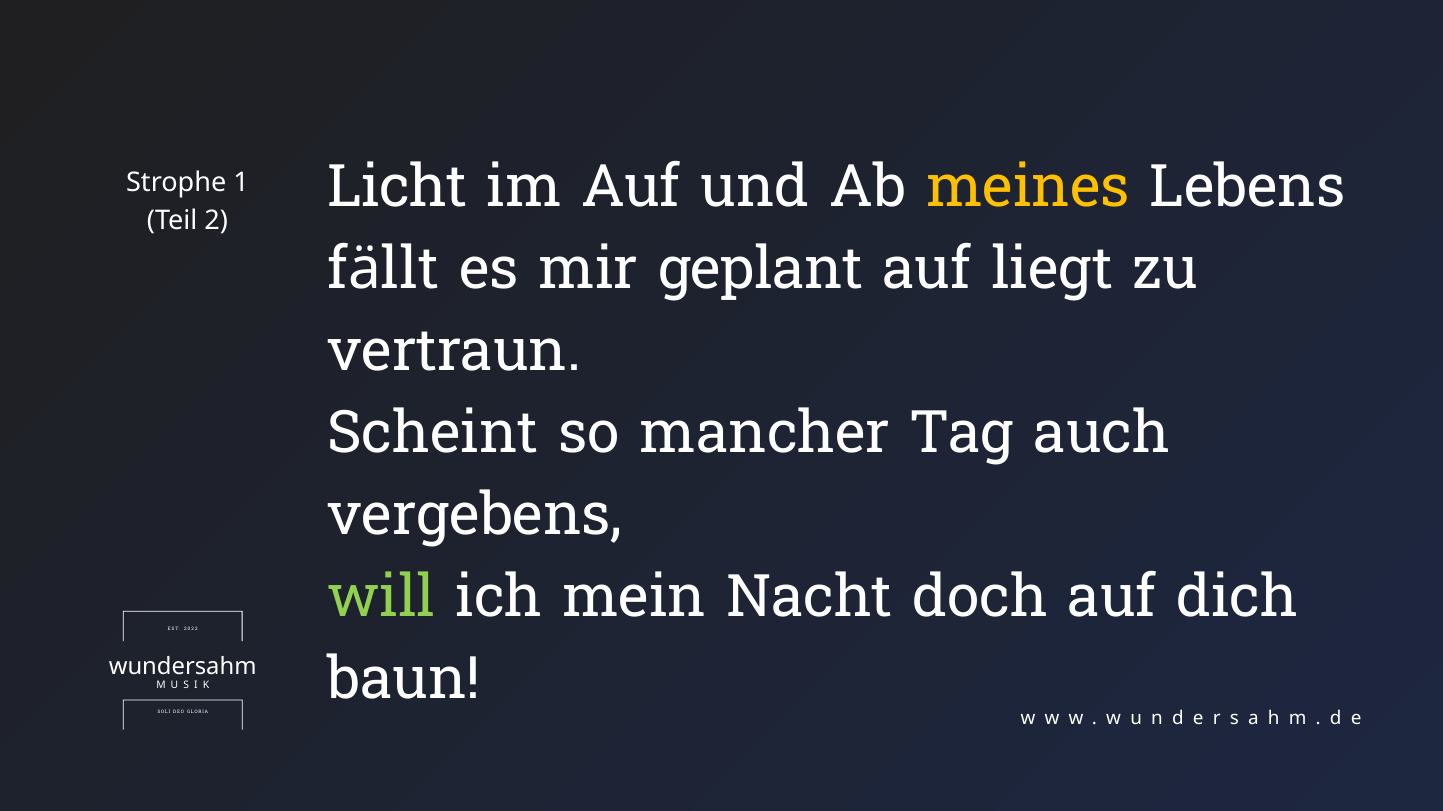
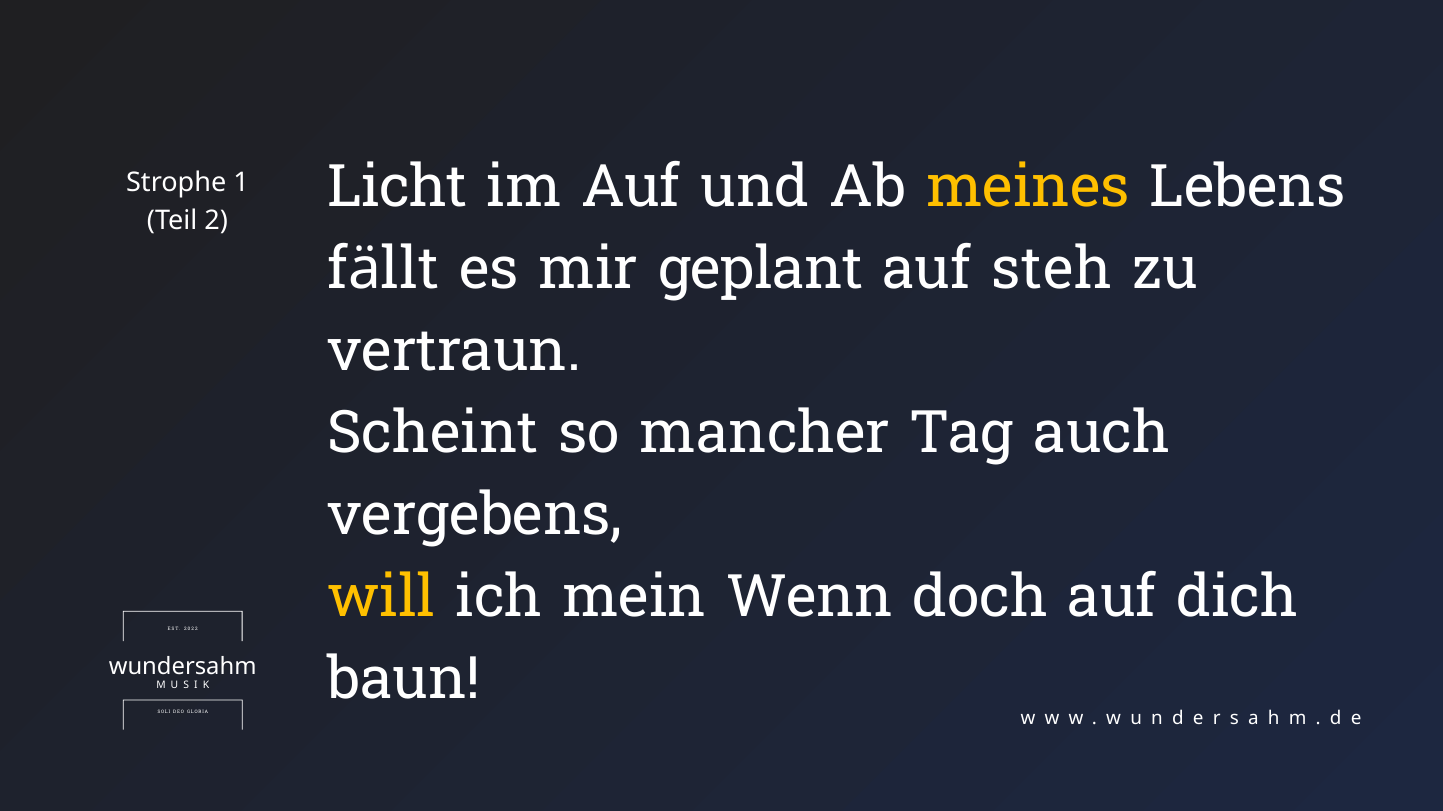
liegt: liegt -> steh
will colour: light green -> yellow
Nacht: Nacht -> Wenn
